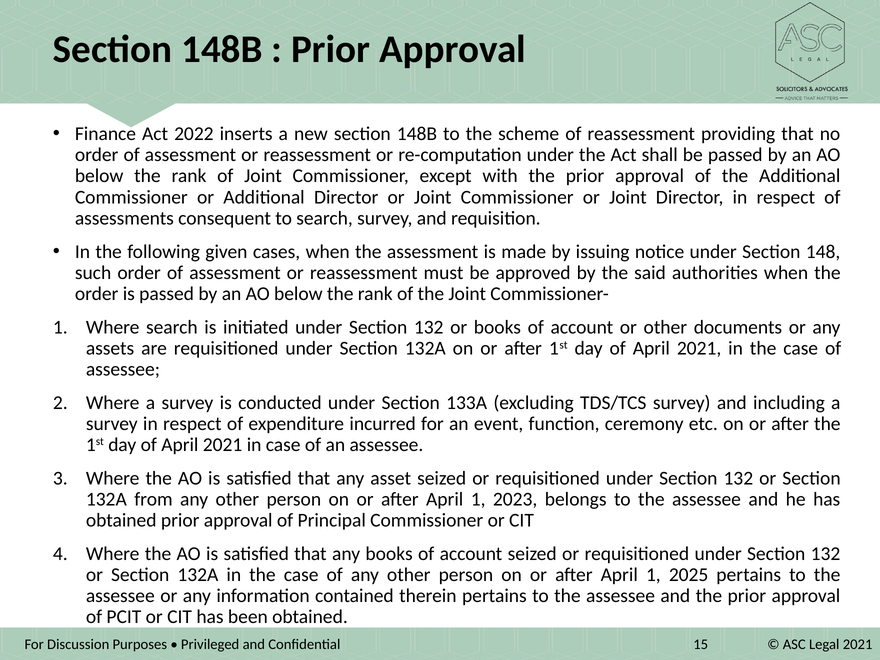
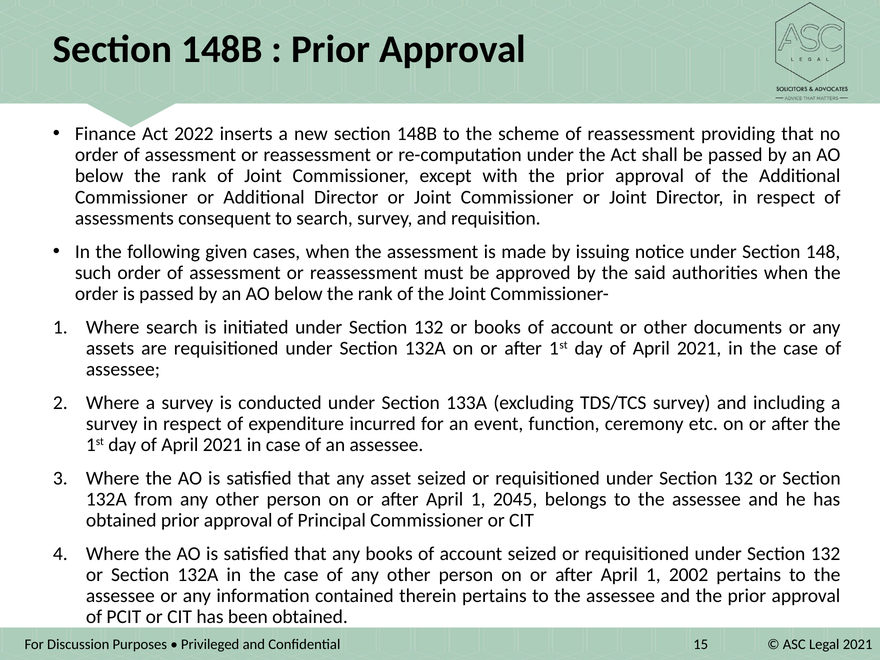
2023: 2023 -> 2045
2025: 2025 -> 2002
